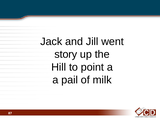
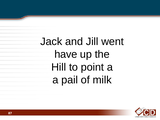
story: story -> have
